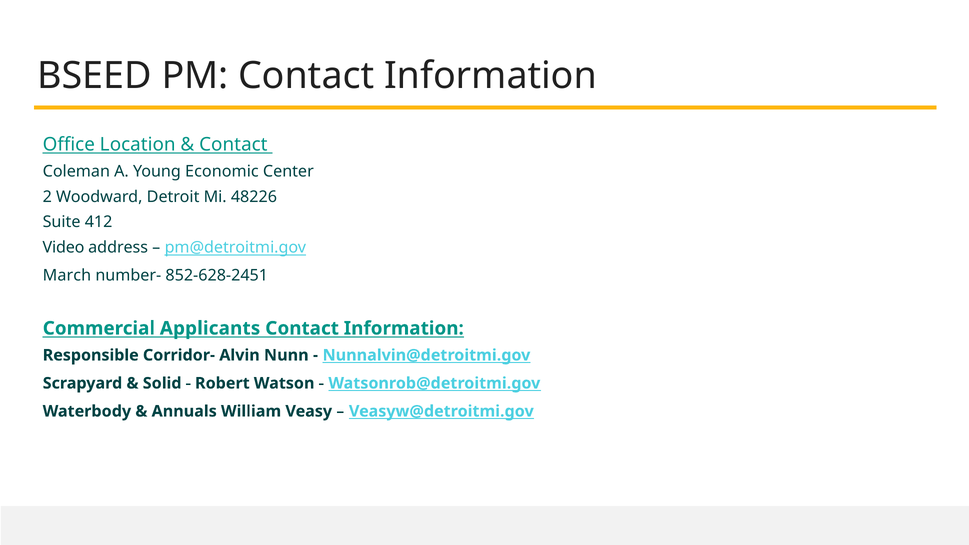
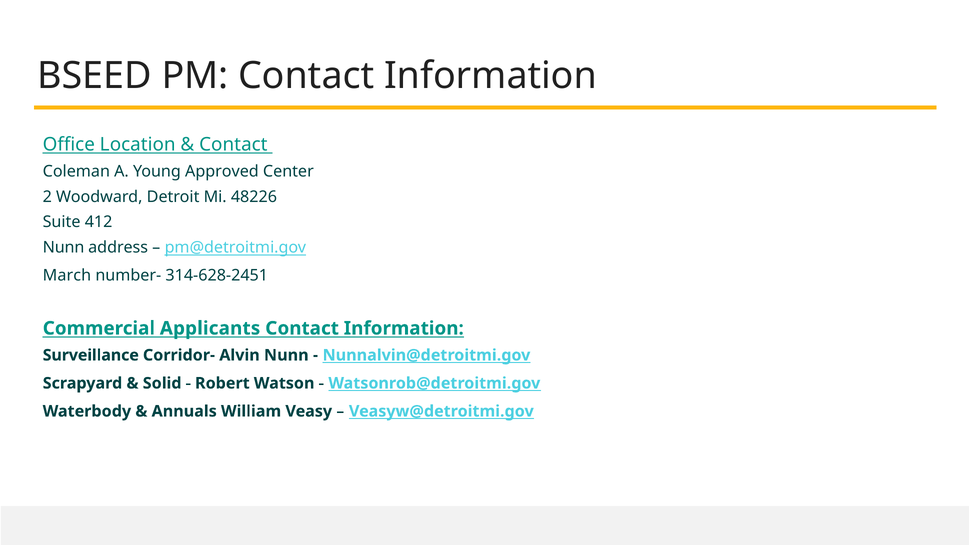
Economic: Economic -> Approved
Video at (64, 248): Video -> Nunn
852-628-2451: 852-628-2451 -> 314-628-2451
Responsible: Responsible -> Surveillance
